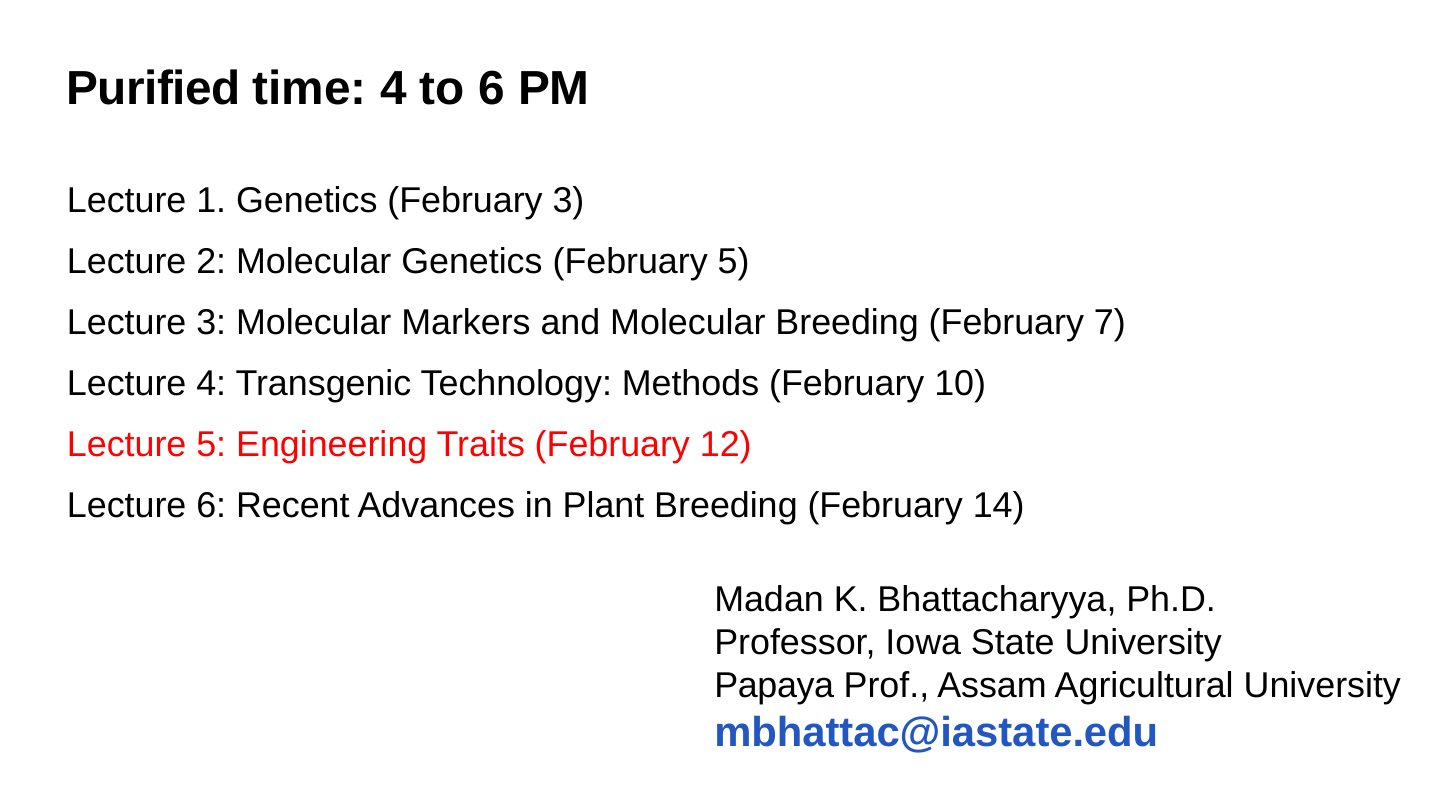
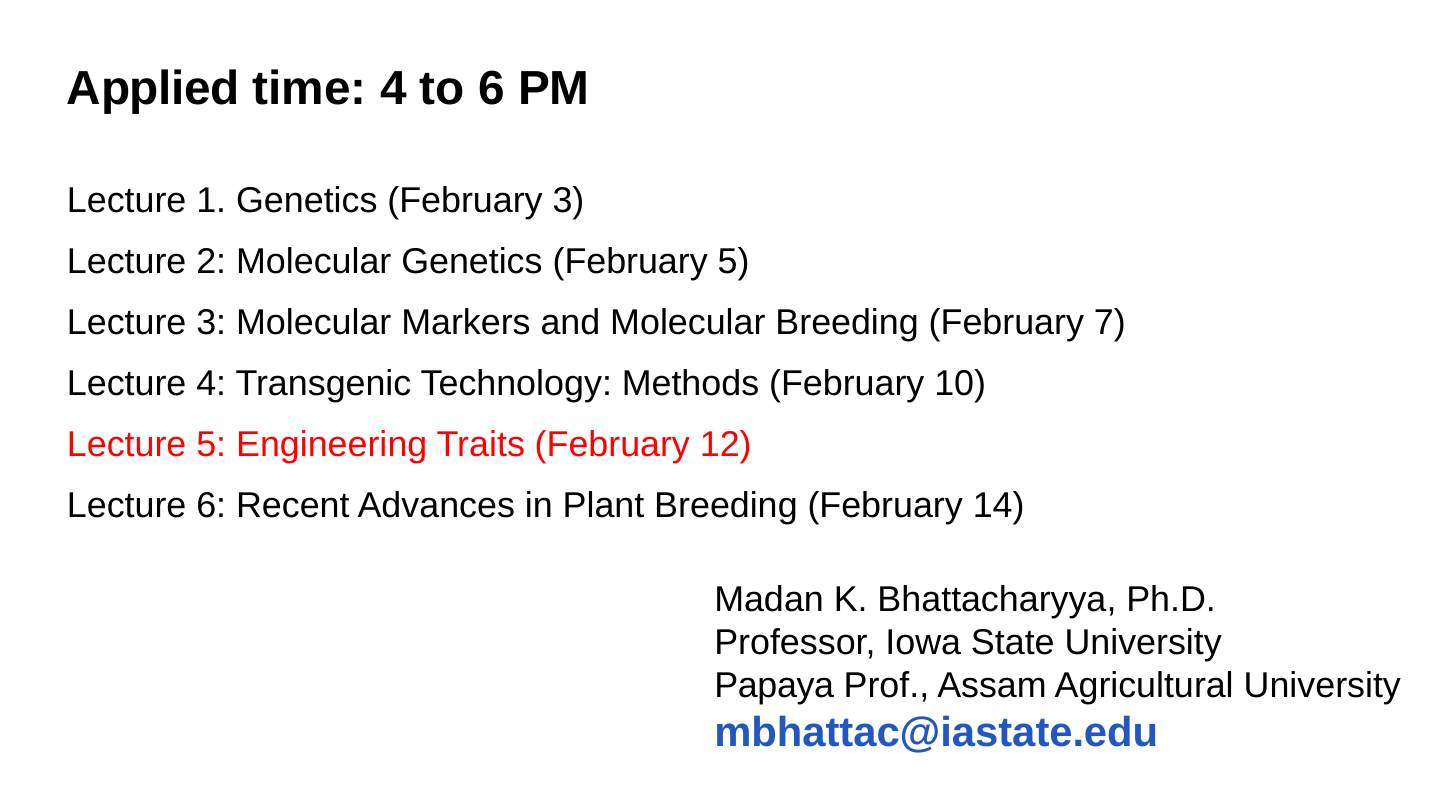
Purified: Purified -> Applied
